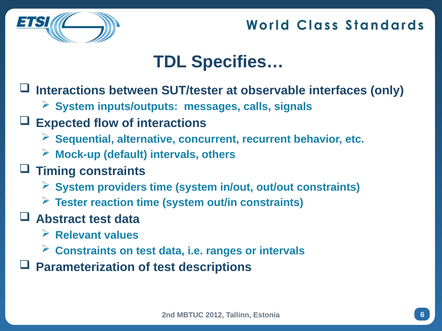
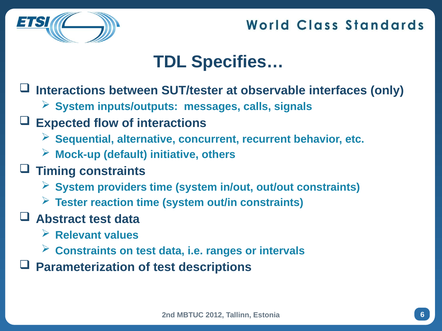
default intervals: intervals -> initiative
